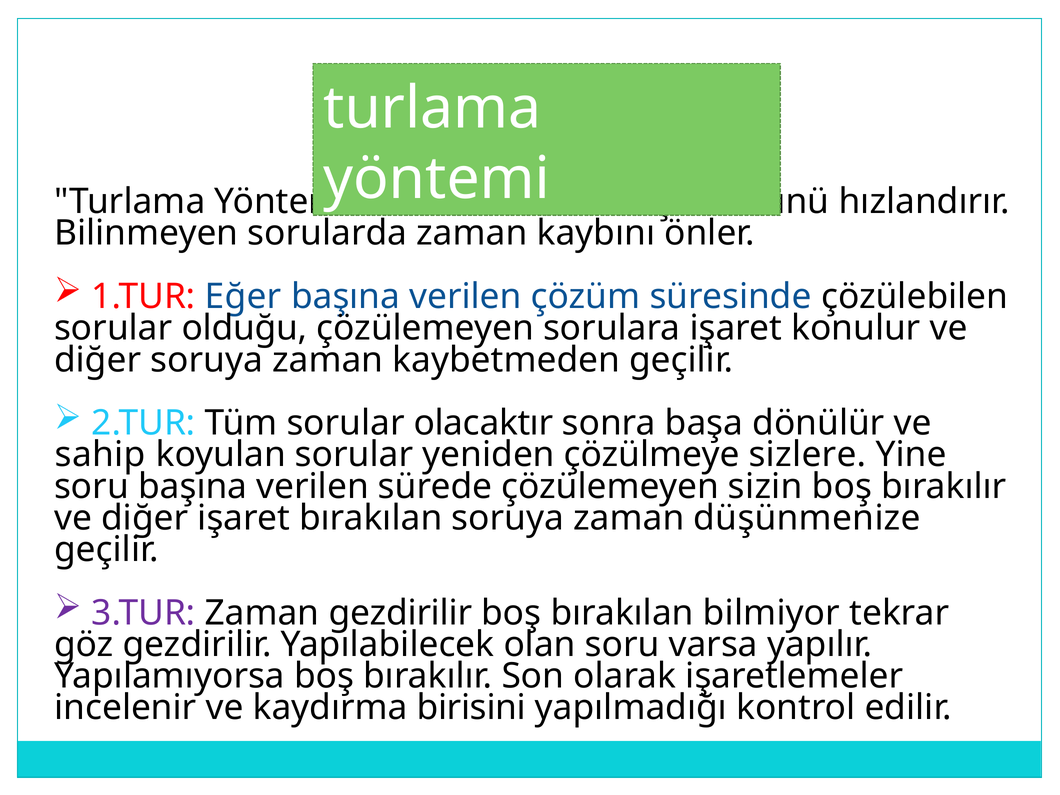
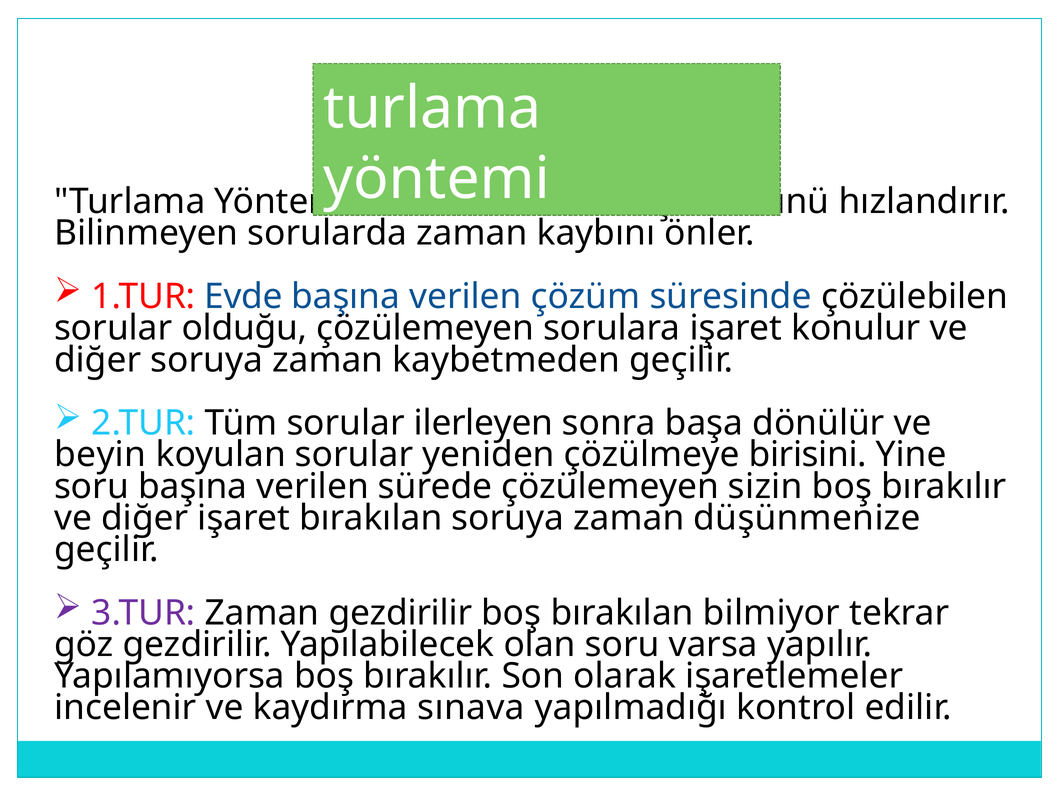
Eğer: Eğer -> Evde
olacaktır: olacaktır -> ilerleyen
sahip: sahip -> beyin
sizlere: sizlere -> birisini
birisini: birisini -> sınava
